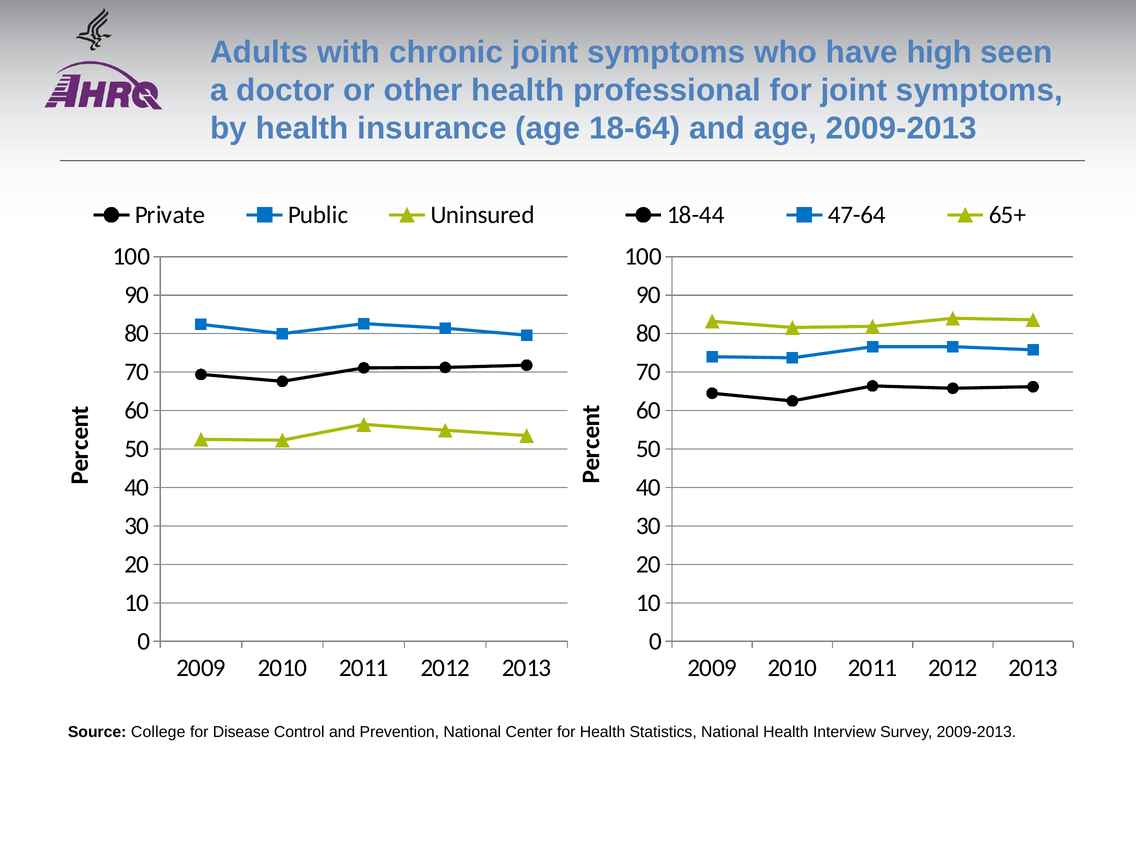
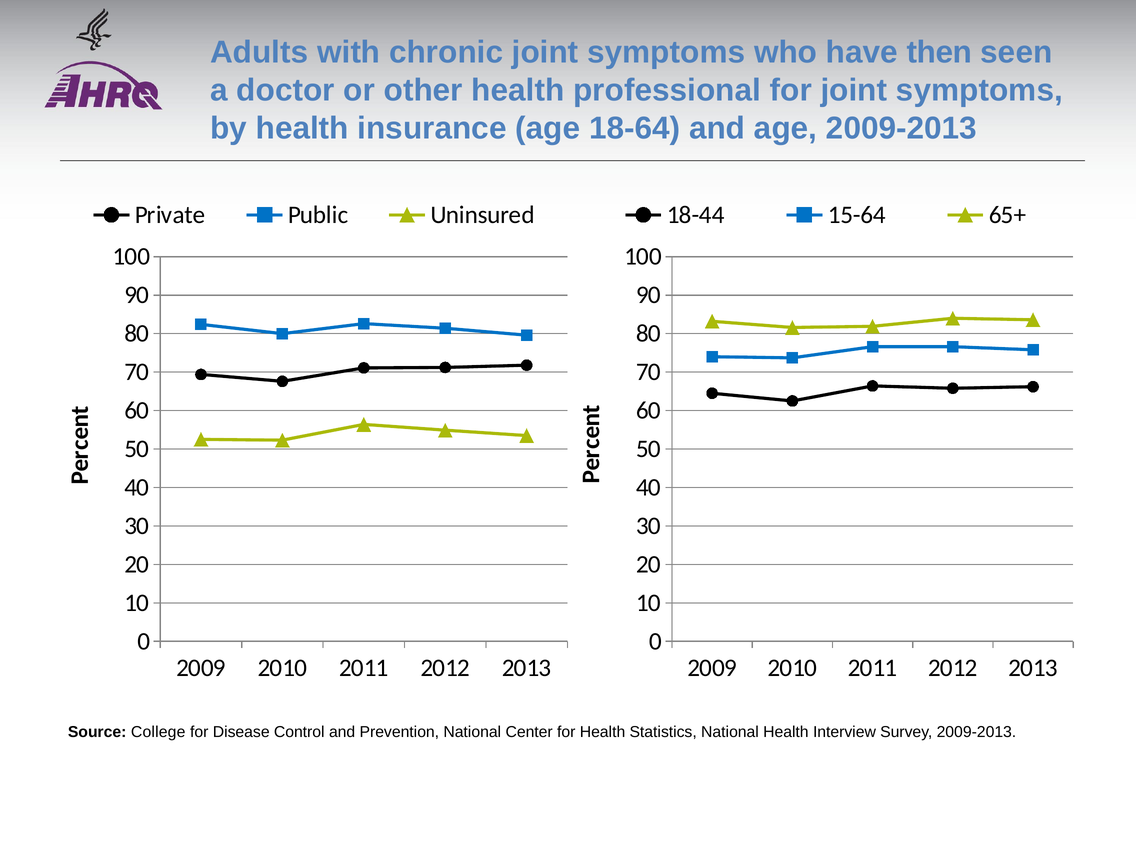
high: high -> then
47-64: 47-64 -> 15-64
